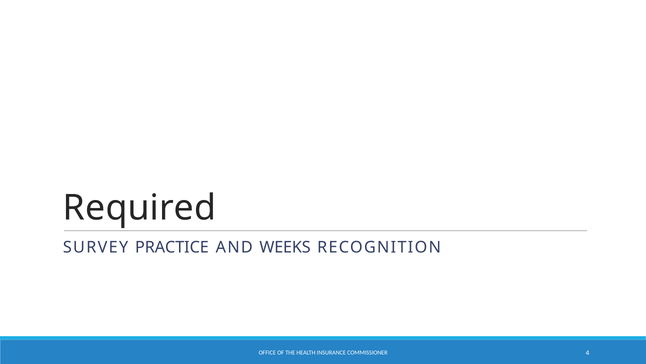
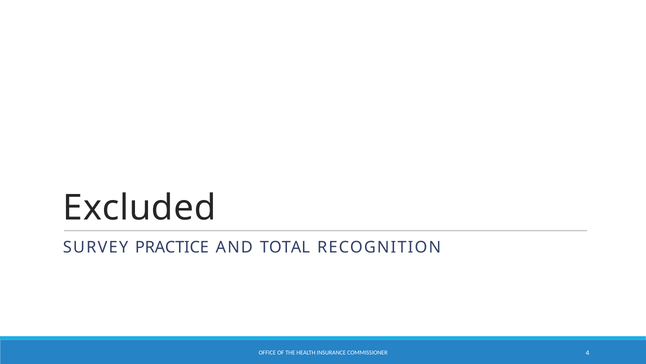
Required: Required -> Excluded
WEEKS: WEEKS -> TOTAL
